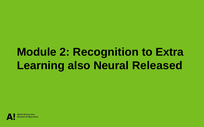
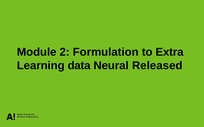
Recognition: Recognition -> Formulation
also: also -> data
